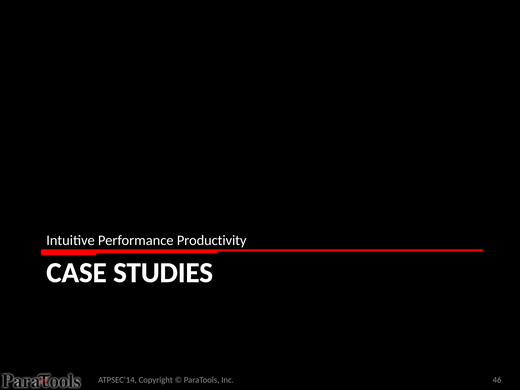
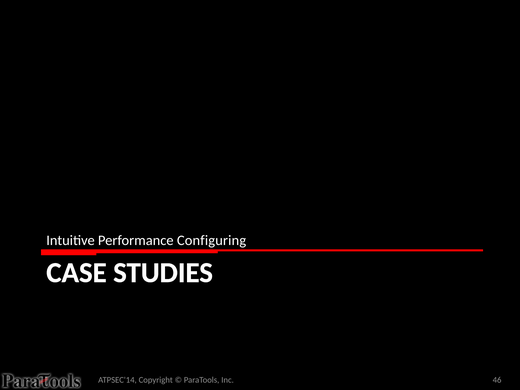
Productivity: Productivity -> Configuring
